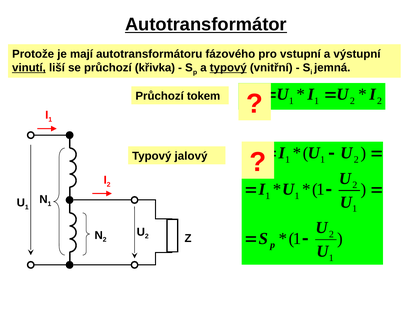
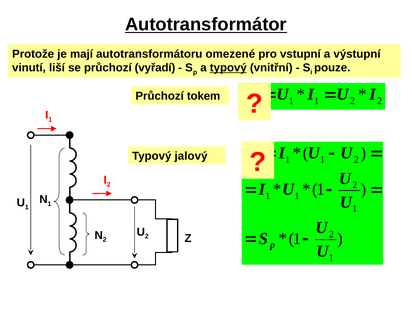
fázového: fázového -> omezené
vinutí underline: present -> none
křivka: křivka -> vyřadí
jemná: jemná -> pouze
